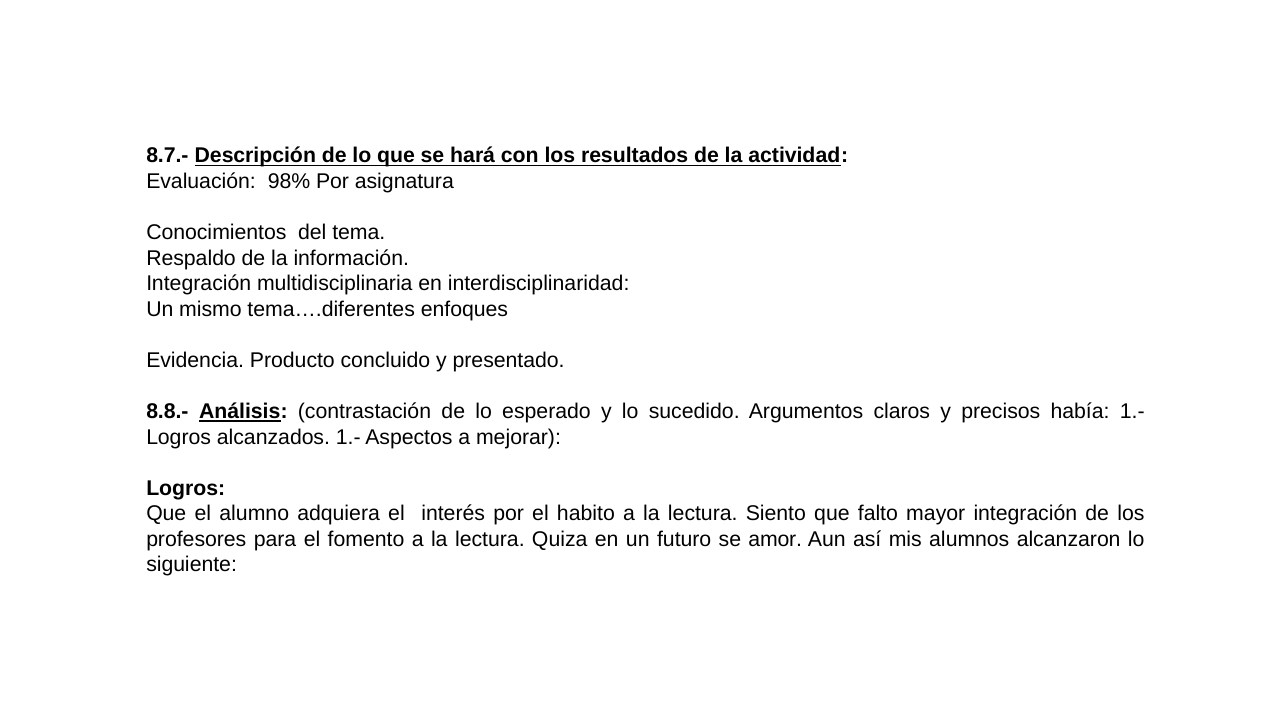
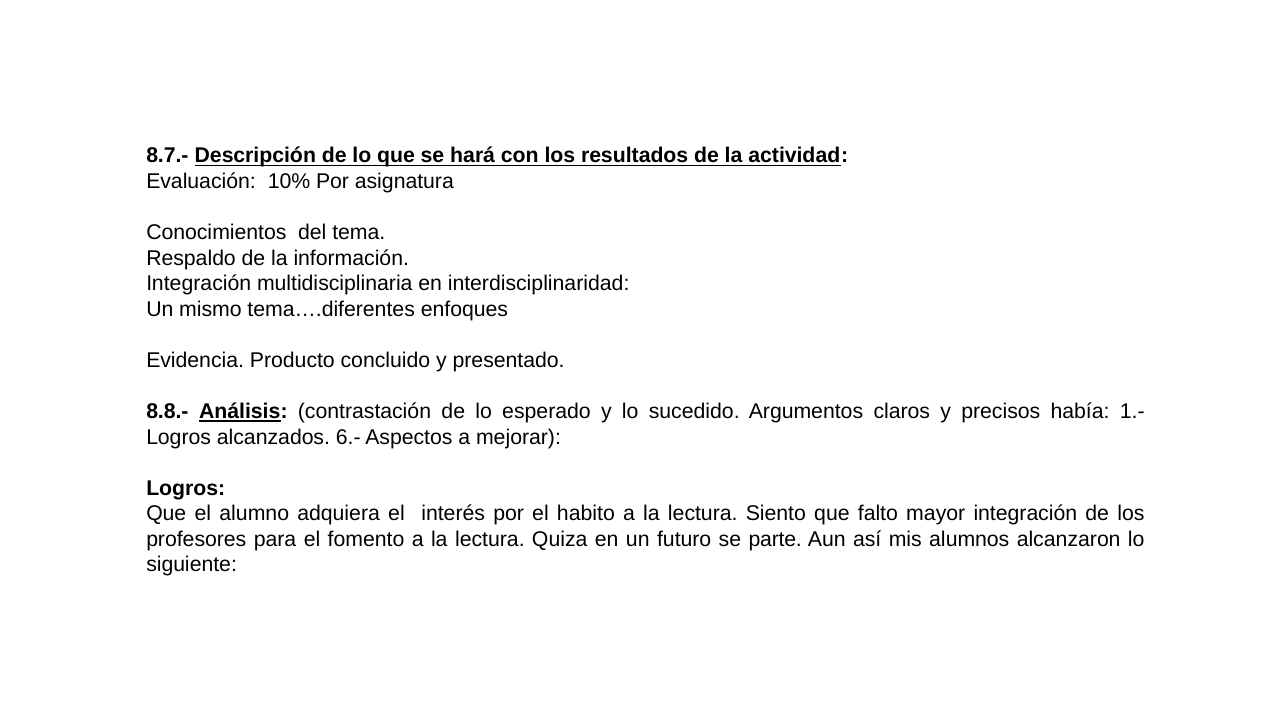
98%: 98% -> 10%
alcanzados 1.-: 1.- -> 6.-
amor: amor -> parte
